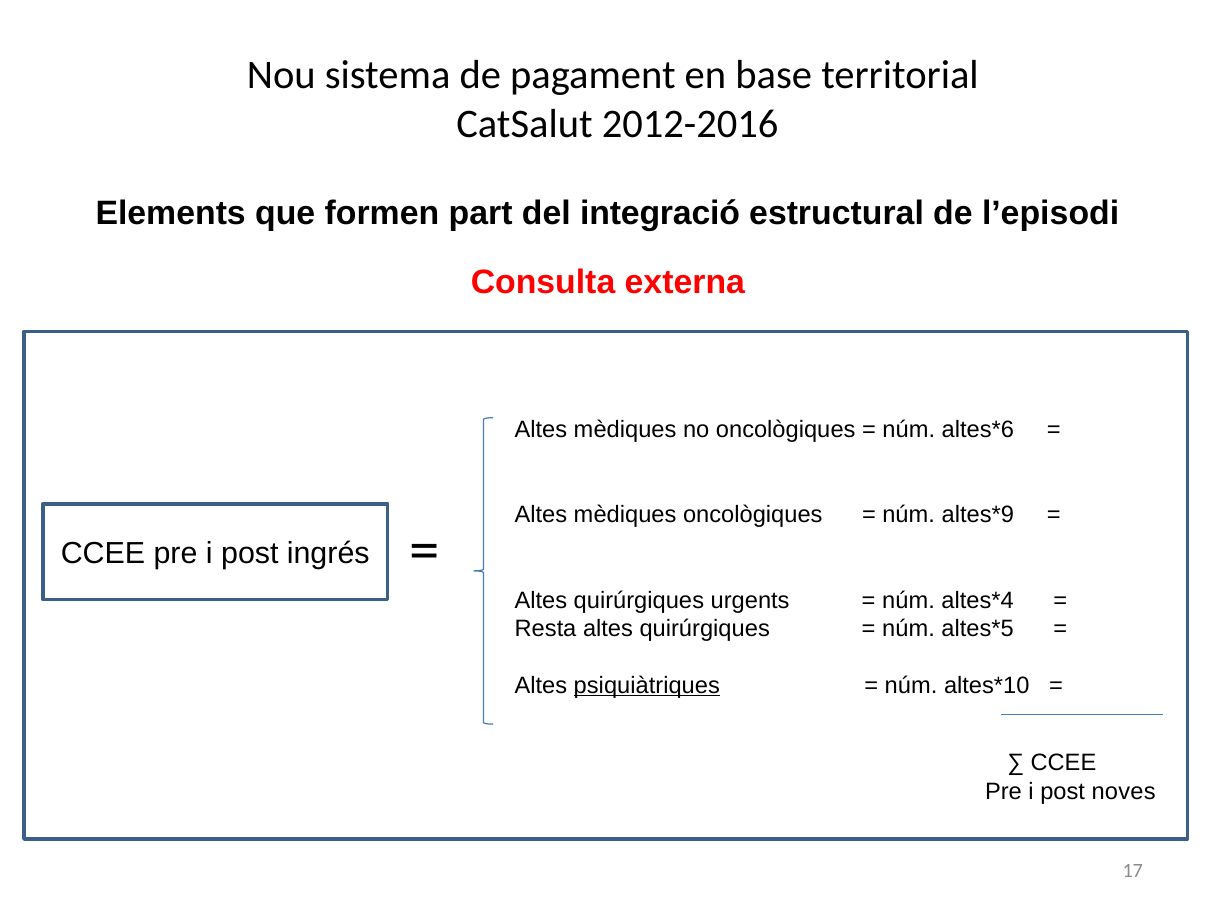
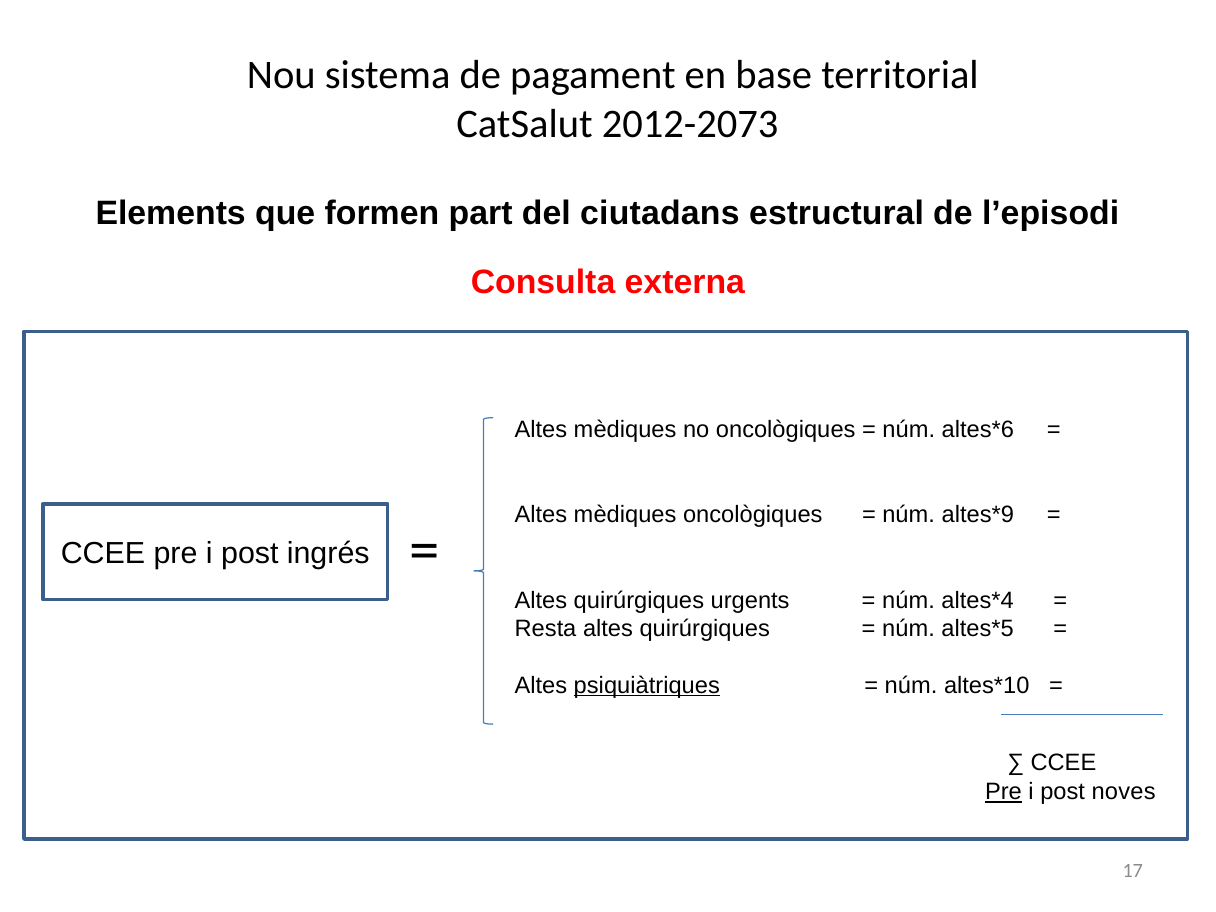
2012-2016: 2012-2016 -> 2012-2073
integració: integració -> ciutadans
Pre at (1003, 792) underline: none -> present
